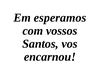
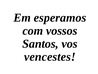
encarnou: encarnou -> vencestes
